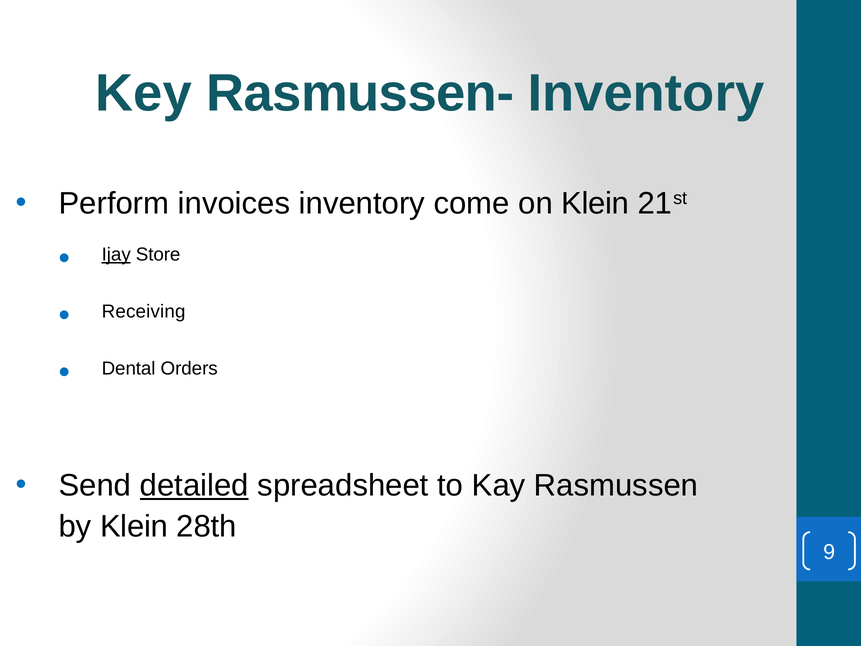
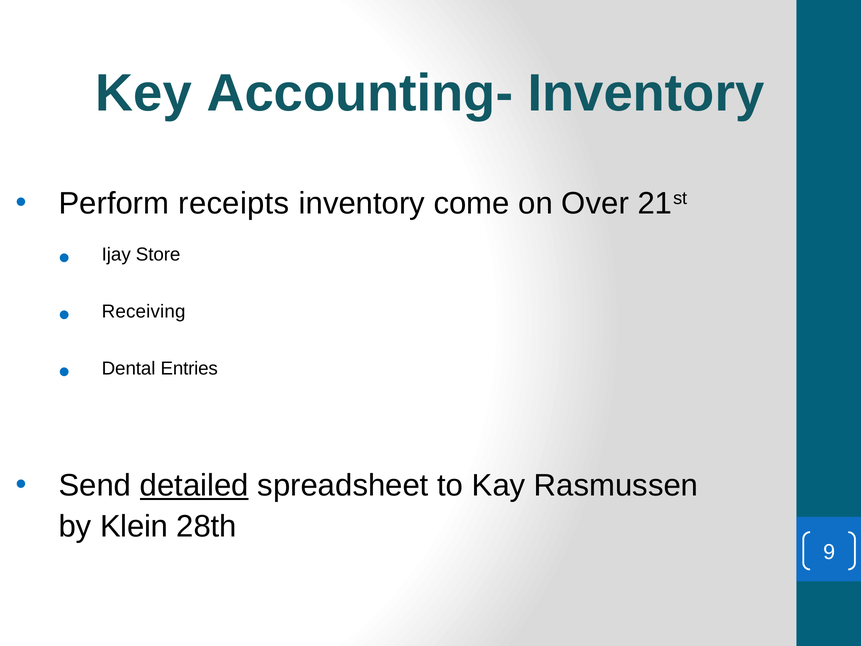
Rasmussen-: Rasmussen- -> Accounting-
invoices: invoices -> receipts
on Klein: Klein -> Over
Ijay underline: present -> none
Orders: Orders -> Entries
